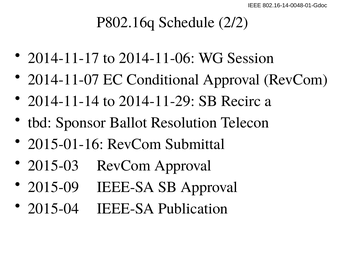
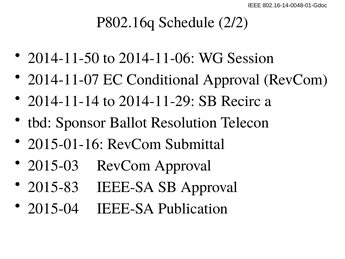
2014-11-17: 2014-11-17 -> 2014-11-50
2015-09: 2015-09 -> 2015-83
